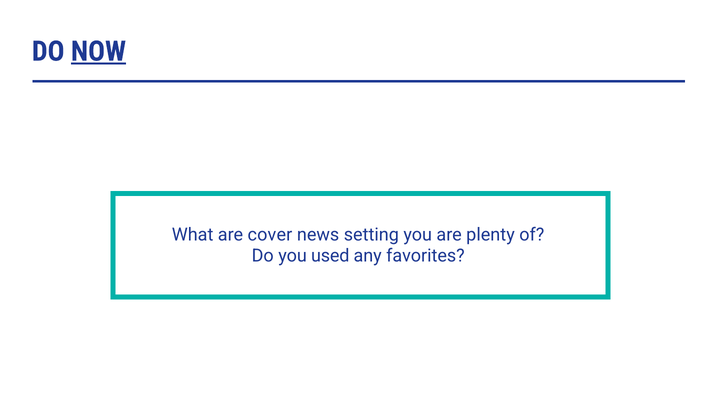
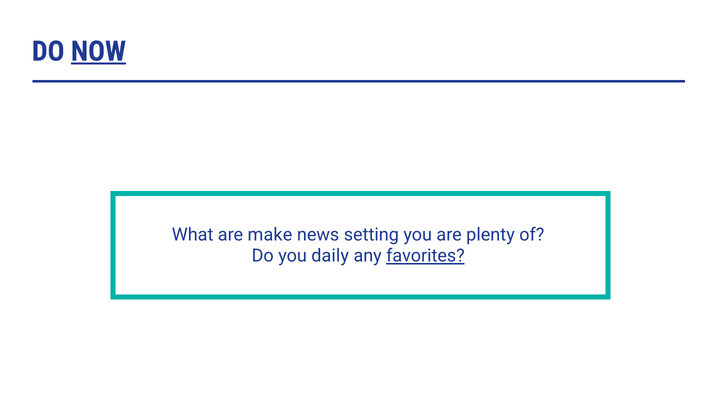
cover: cover -> make
used: used -> daily
favorites underline: none -> present
